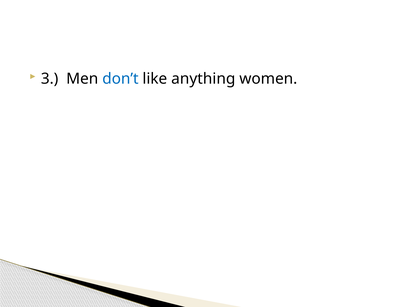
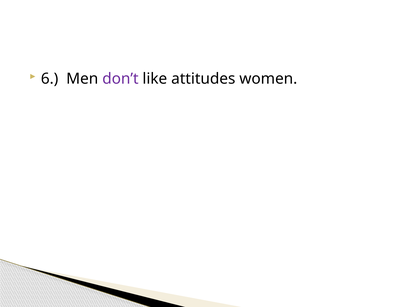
3: 3 -> 6
don’t colour: blue -> purple
anything: anything -> attitudes
